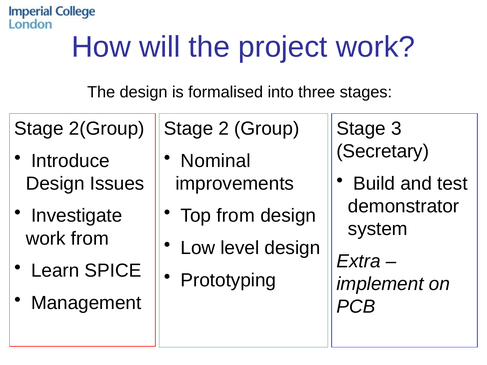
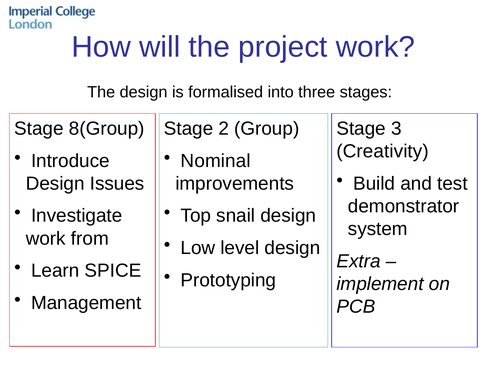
2(Group: 2(Group -> 8(Group
Secretary: Secretary -> Creativity
Top from: from -> snail
